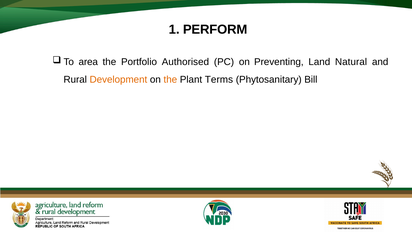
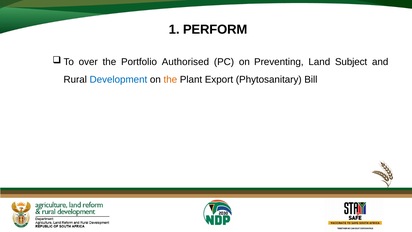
area: area -> over
Natural: Natural -> Subject
Development colour: orange -> blue
Terms: Terms -> Export
